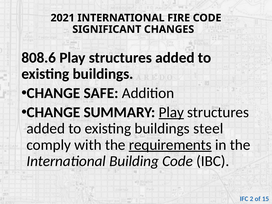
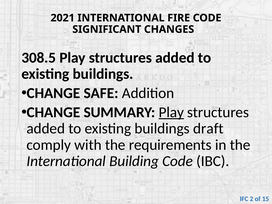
808.6: 808.6 -> 308.5
steel: steel -> draft
requirements underline: present -> none
